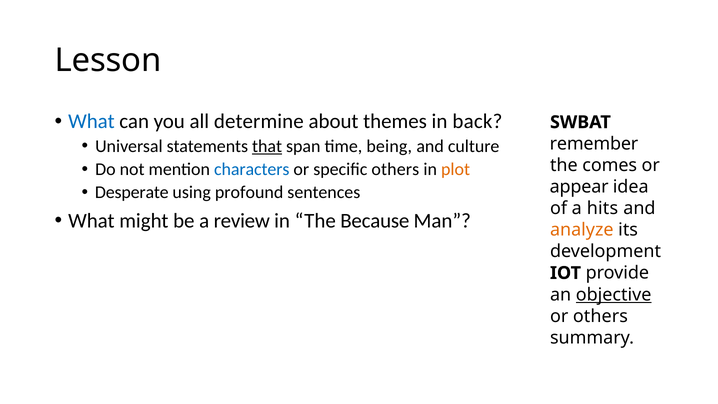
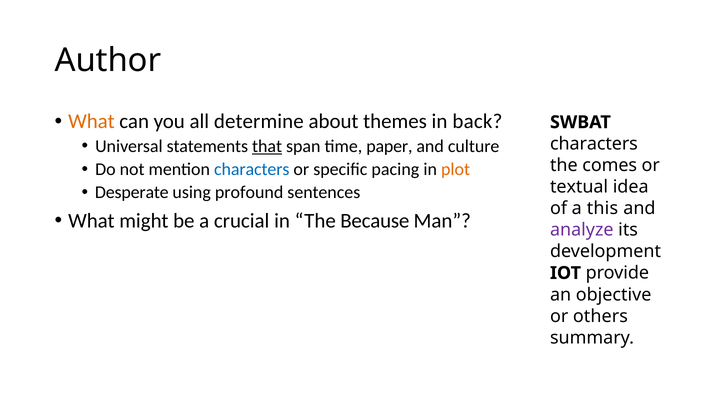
Lesson: Lesson -> Author
What at (91, 121) colour: blue -> orange
being: being -> paper
remember at (594, 144): remember -> characters
specific others: others -> pacing
appear: appear -> textual
hits: hits -> this
review: review -> crucial
analyze colour: orange -> purple
objective underline: present -> none
